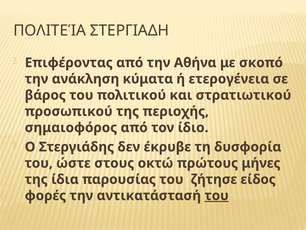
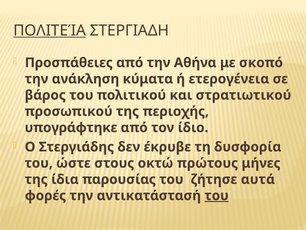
ΠΟΛΙΤΕΊΑ underline: none -> present
Επιφέροντας: Επιφέροντας -> Προσπάθειες
σημαιοφόρος: σημαιοφόρος -> υπογράφτηκε
είδος: είδος -> αυτά
